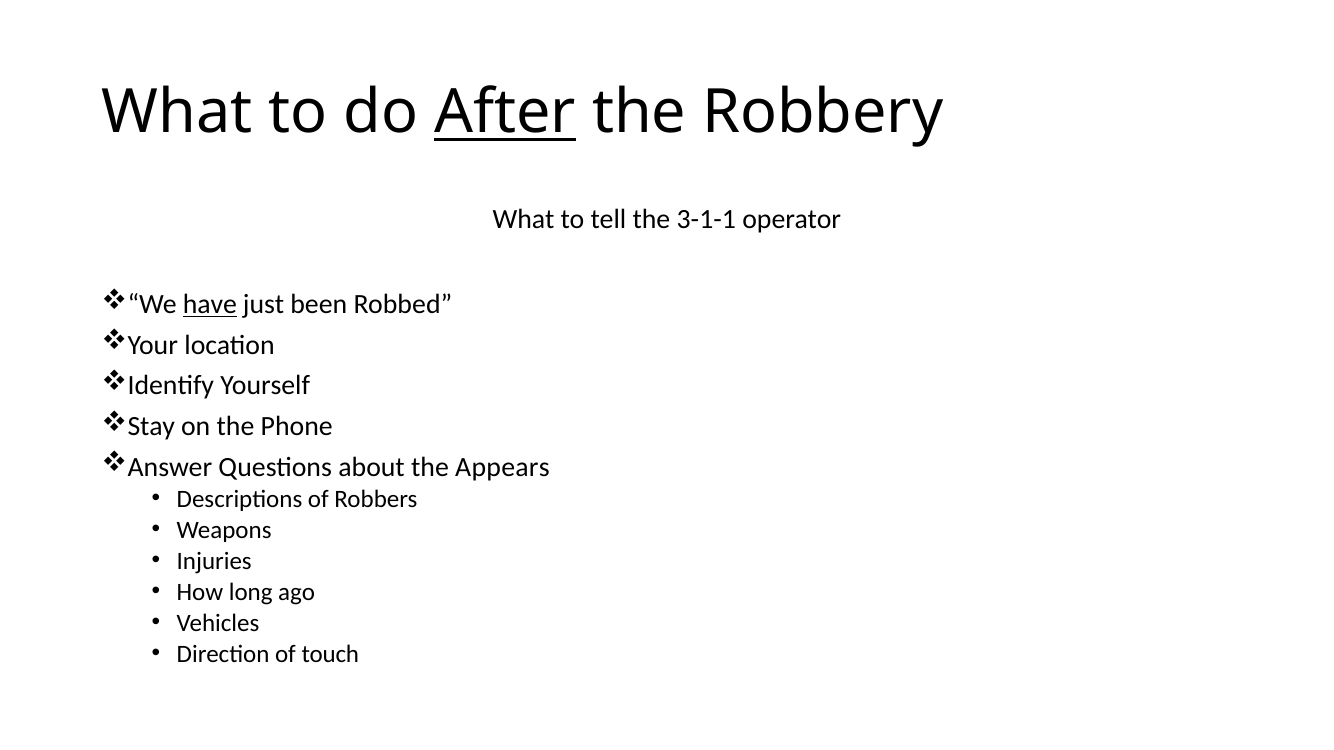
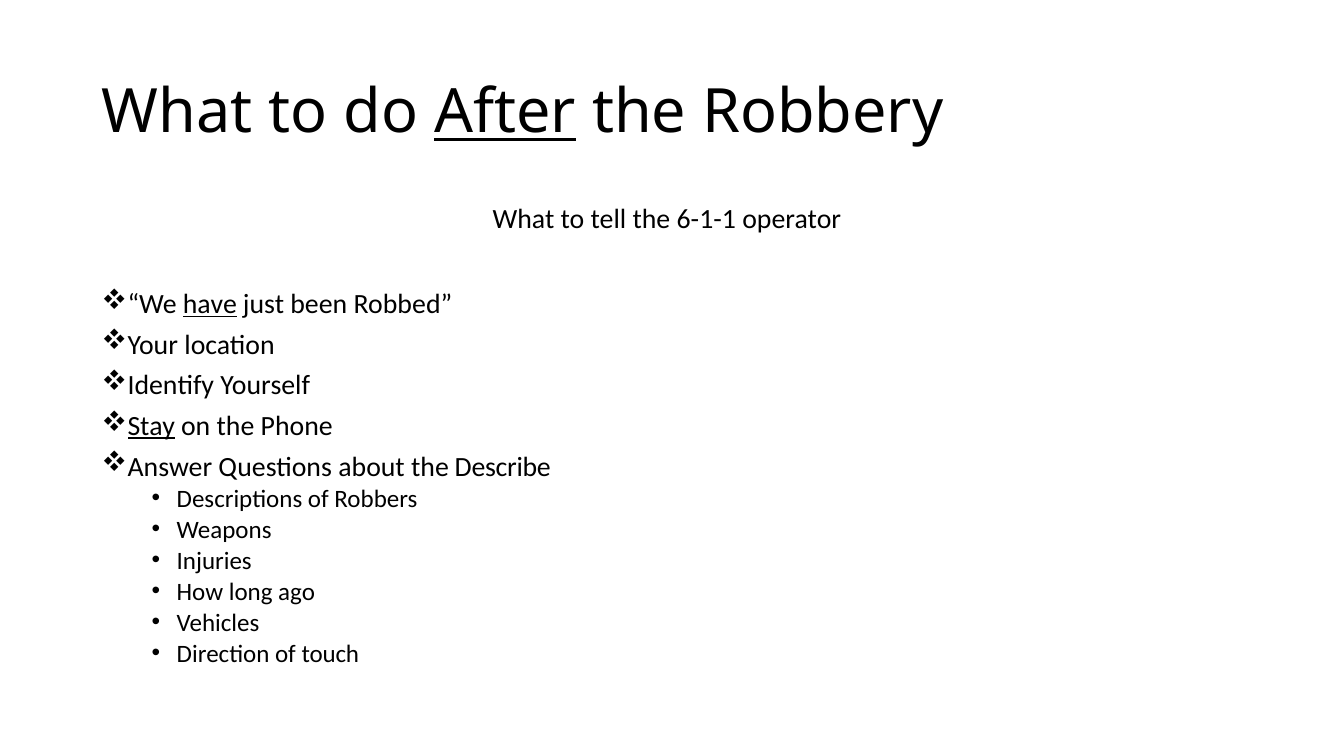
3-1-1: 3-1-1 -> 6-1-1
Stay underline: none -> present
Appears: Appears -> Describe
